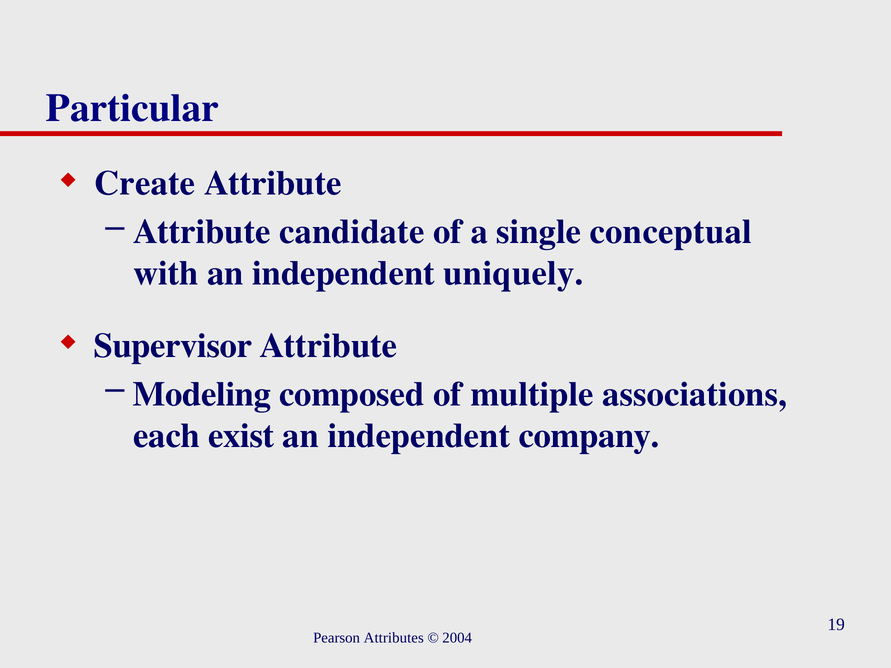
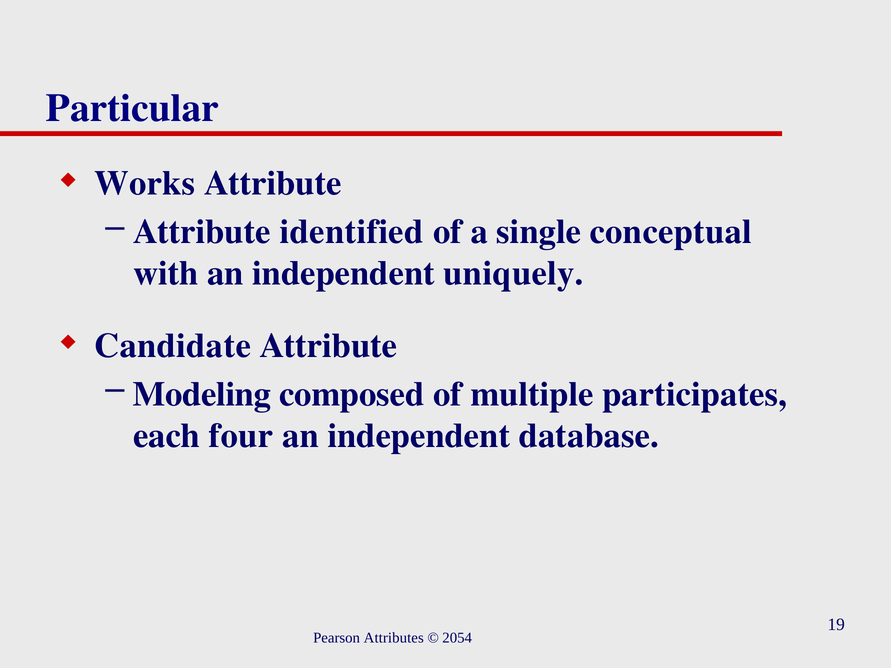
Create: Create -> Works
candidate: candidate -> identified
Supervisor: Supervisor -> Candidate
associations: associations -> participates
exist: exist -> four
company: company -> database
2004: 2004 -> 2054
